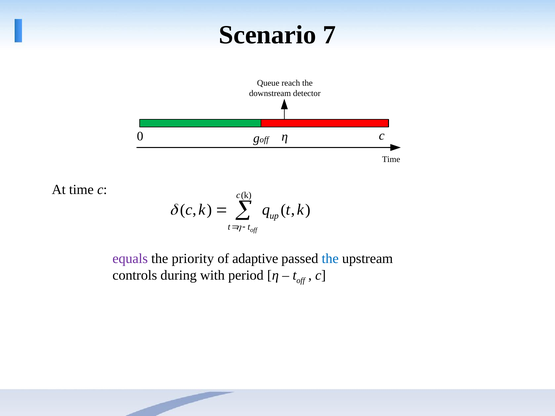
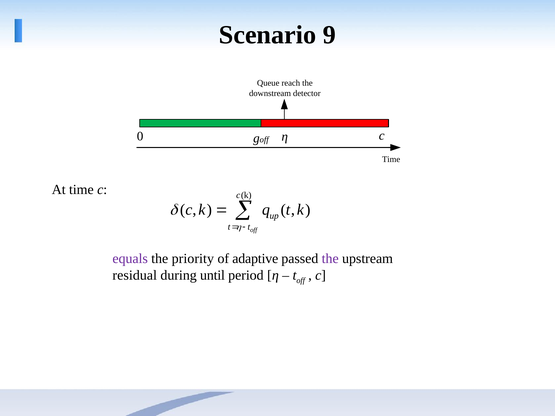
7: 7 -> 9
the at (330, 259) colour: blue -> purple
controls: controls -> residual
with: with -> until
